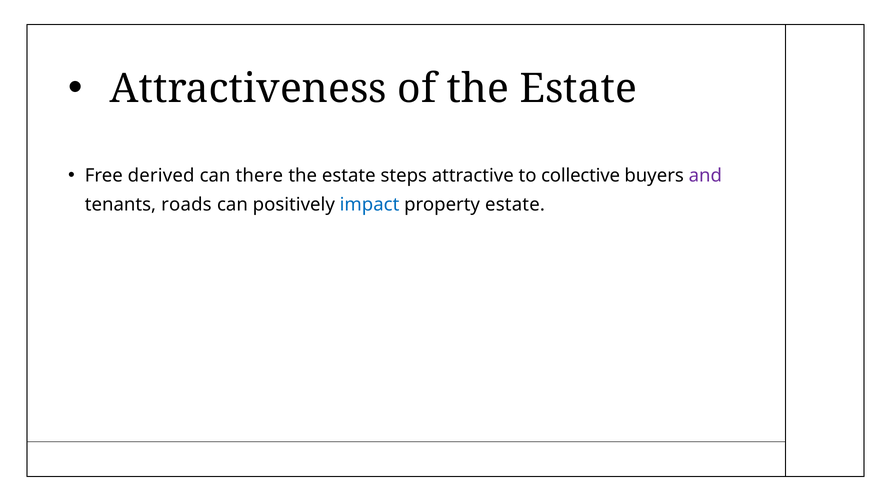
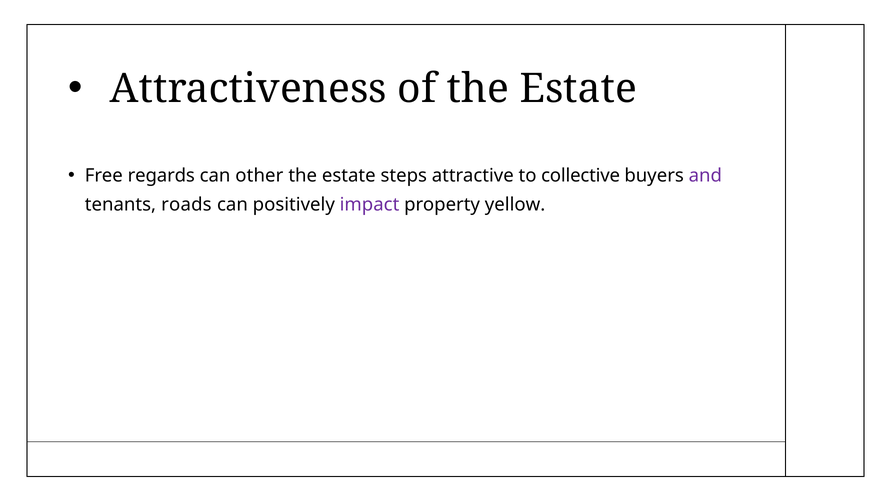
derived: derived -> regards
there: there -> other
impact colour: blue -> purple
property estate: estate -> yellow
